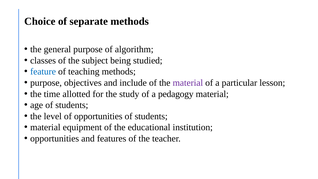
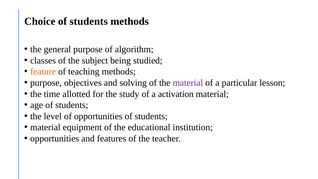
Choice of separate: separate -> students
feature colour: blue -> orange
include: include -> solving
pedagogy: pedagogy -> activation
